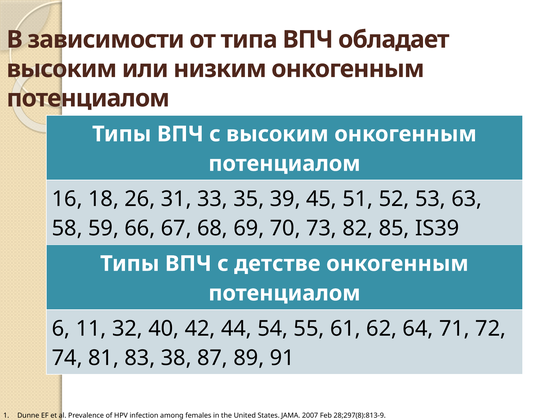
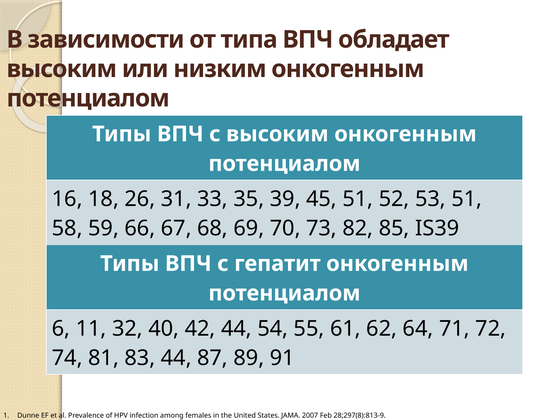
53 63: 63 -> 51
детстве: детстве -> гепатит
83 38: 38 -> 44
